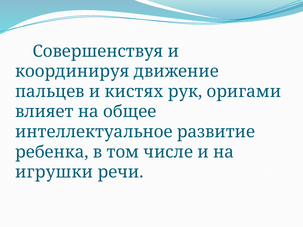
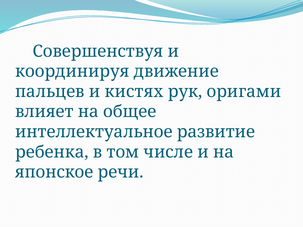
игрушки: игрушки -> японское
